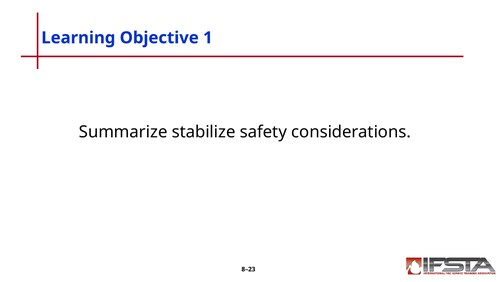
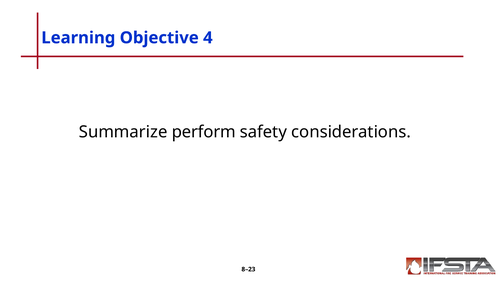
1: 1 -> 4
stabilize: stabilize -> perform
